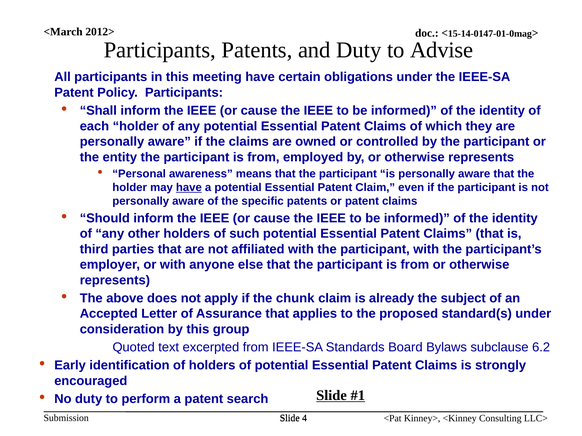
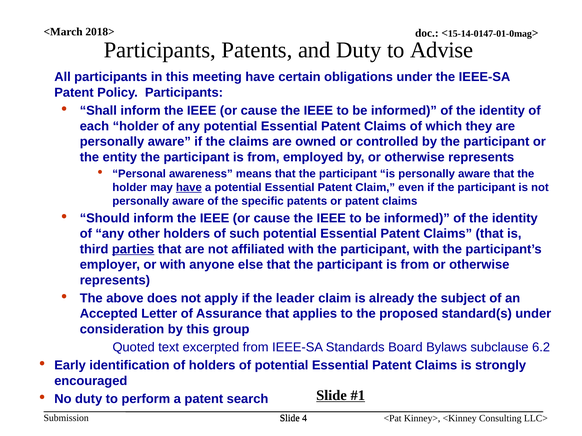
2012>: 2012> -> 2018>
parties underline: none -> present
chunk: chunk -> leader
